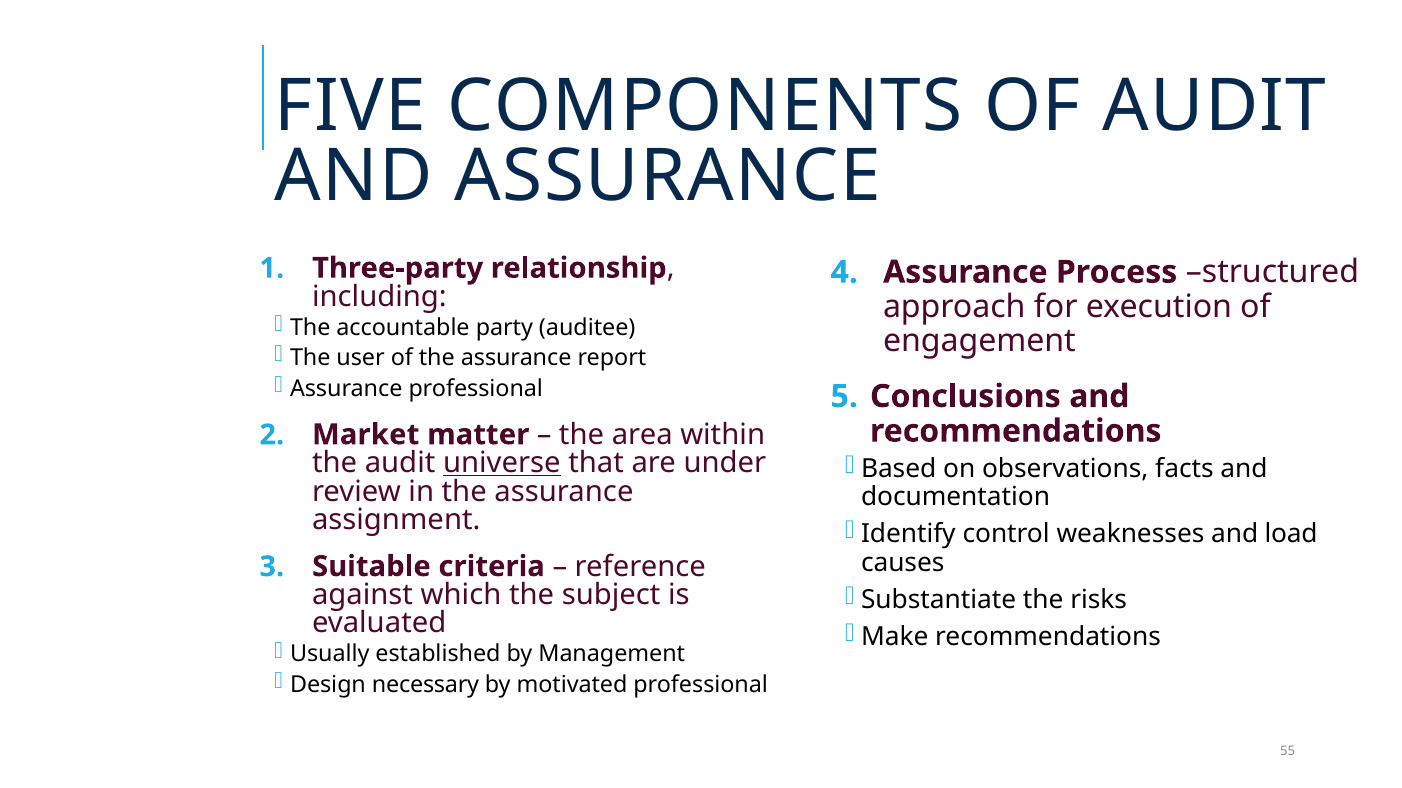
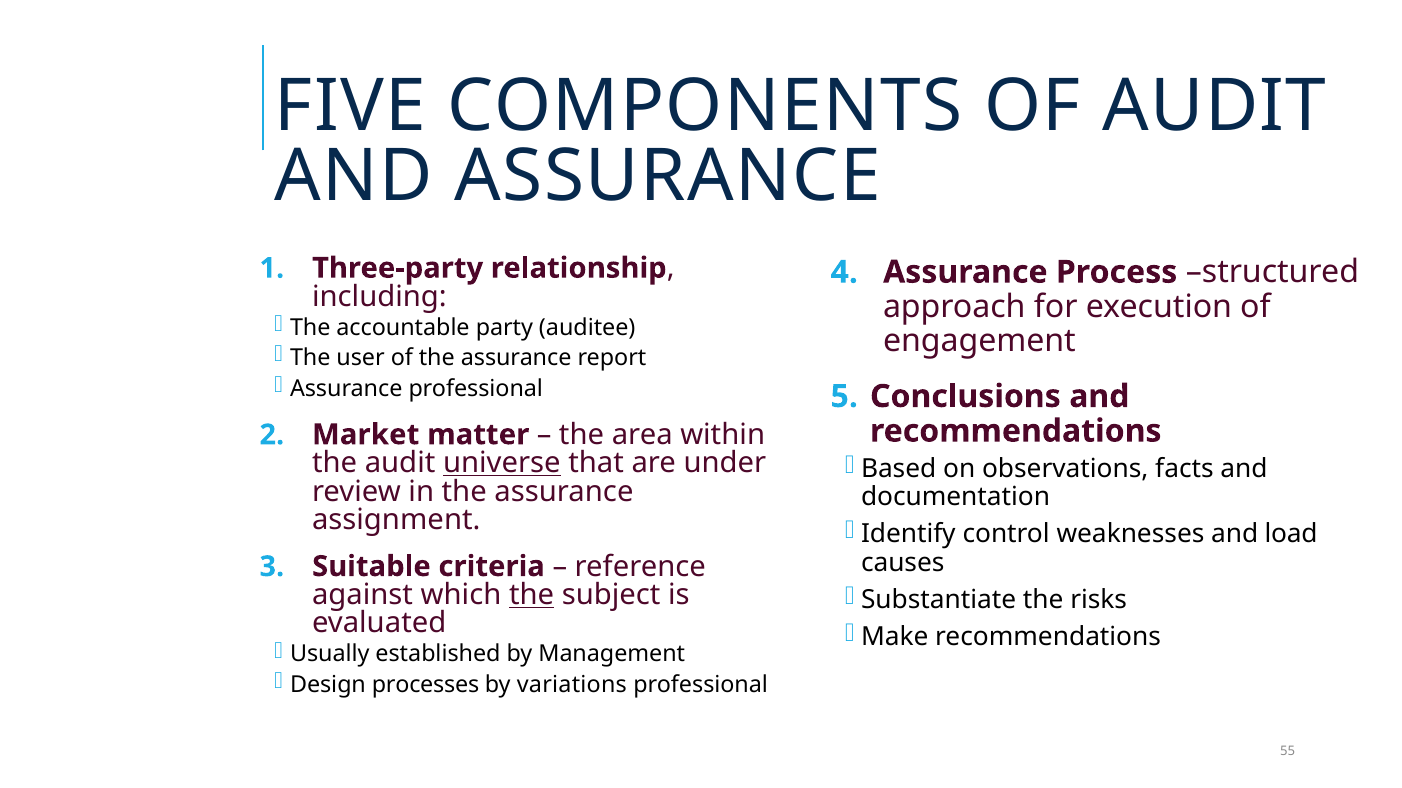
the at (532, 595) underline: none -> present
necessary: necessary -> processes
motivated: motivated -> variations
